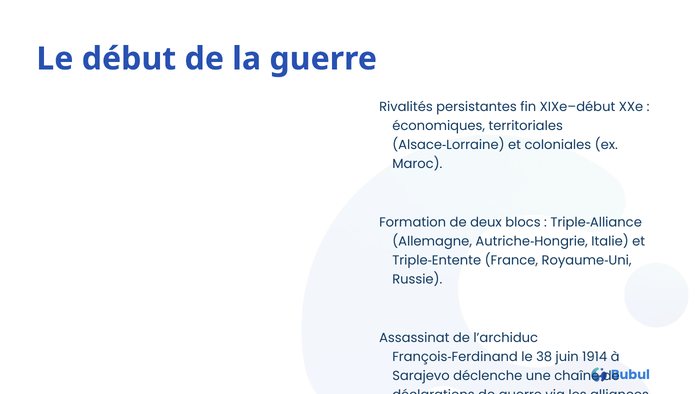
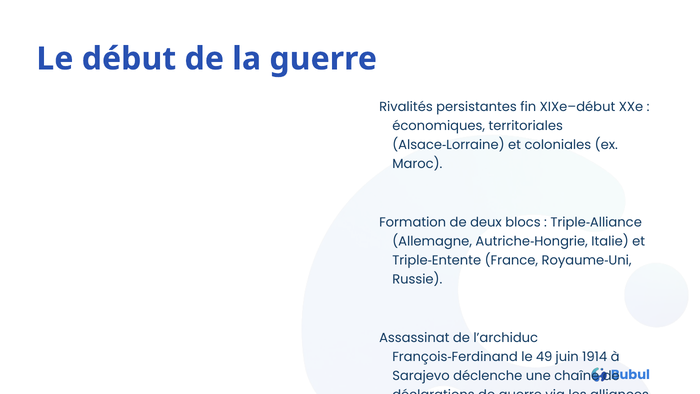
38: 38 -> 49
